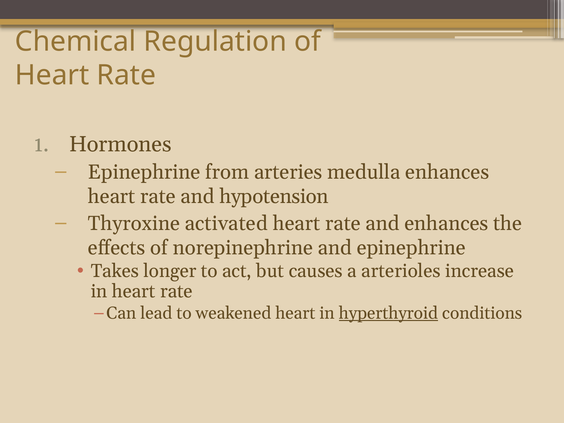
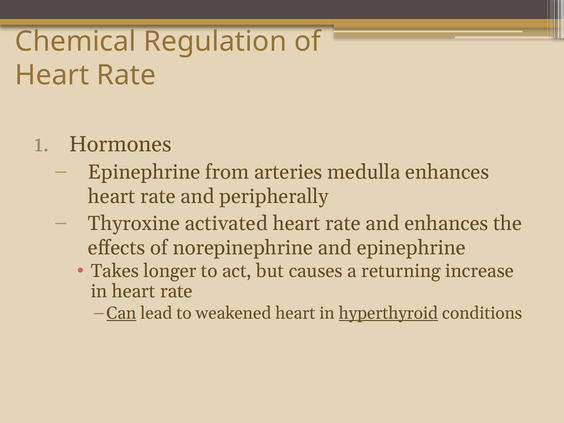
hypotension: hypotension -> peripherally
arterioles: arterioles -> returning
Can underline: none -> present
